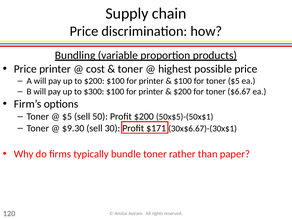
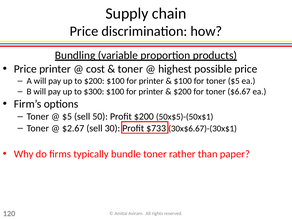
$9.30: $9.30 -> $2.67
$171: $171 -> $733
